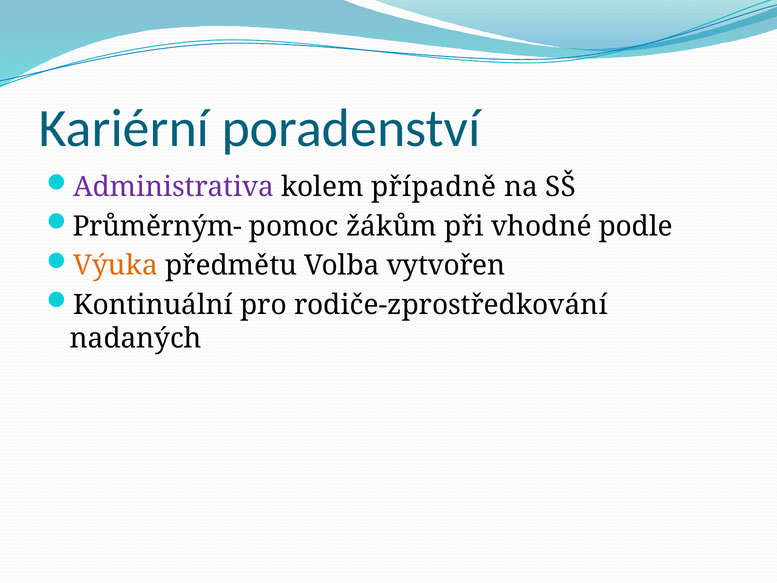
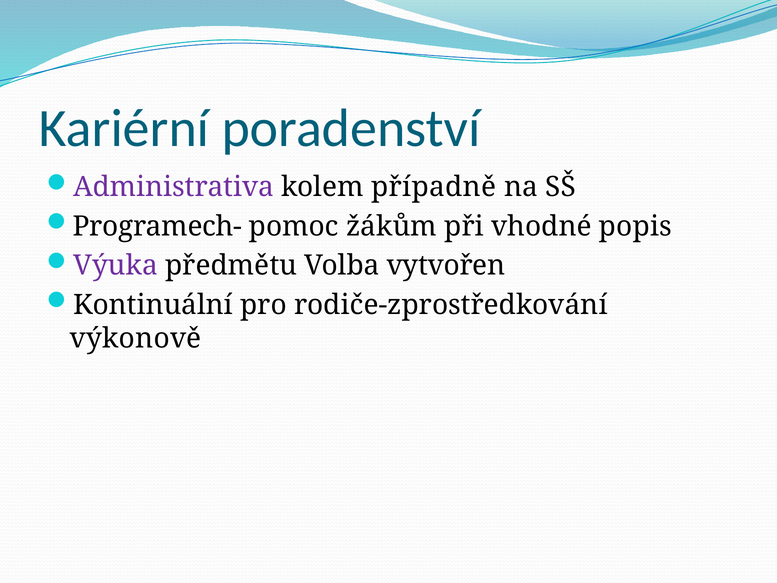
Průměrným-: Průměrným- -> Programech-
podle: podle -> popis
Výuka colour: orange -> purple
nadaných: nadaných -> výkonově
